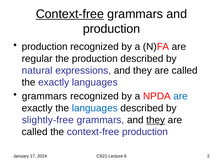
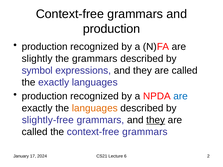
Context-free at (70, 14) underline: present -> none
regular: regular -> slightly
the production: production -> grammars
natural: natural -> symbol
grammars at (45, 96): grammars -> production
languages at (95, 108) colour: blue -> orange
the context-free production: production -> grammars
